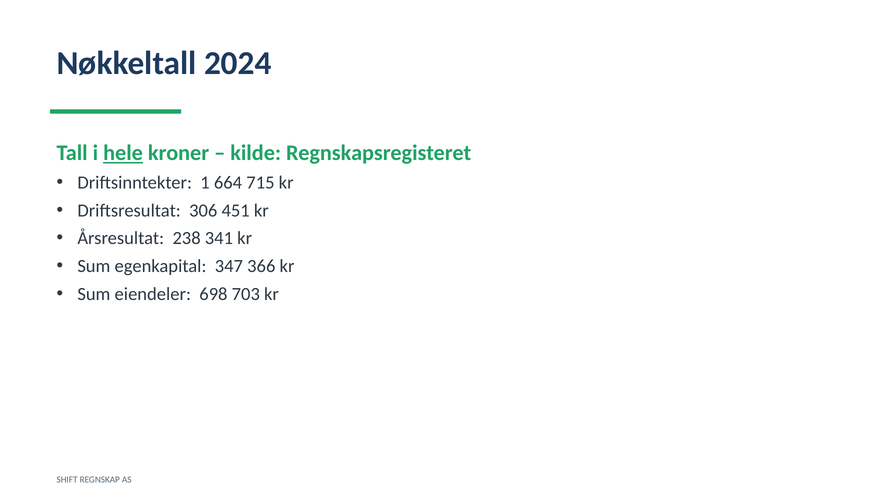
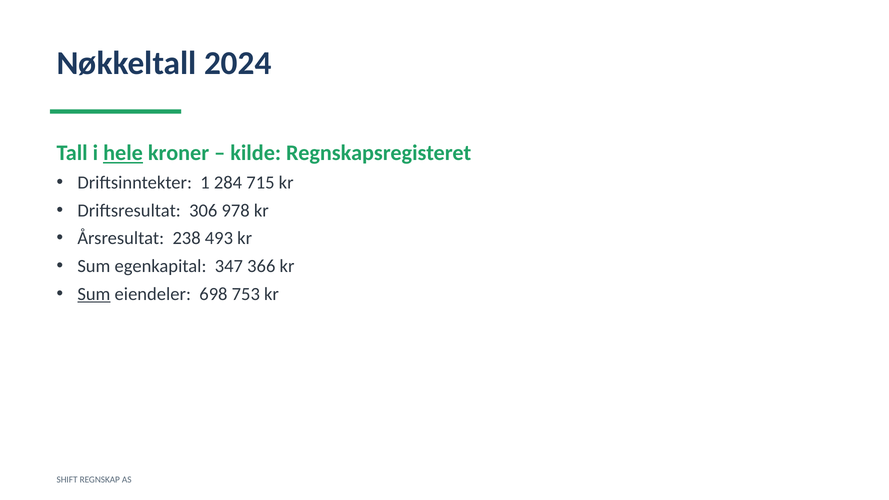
664: 664 -> 284
451: 451 -> 978
341: 341 -> 493
Sum at (94, 294) underline: none -> present
703: 703 -> 753
